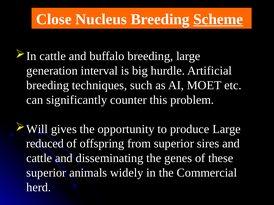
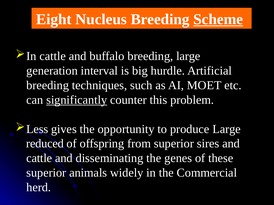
Close: Close -> Eight
significantly underline: none -> present
Will: Will -> Less
